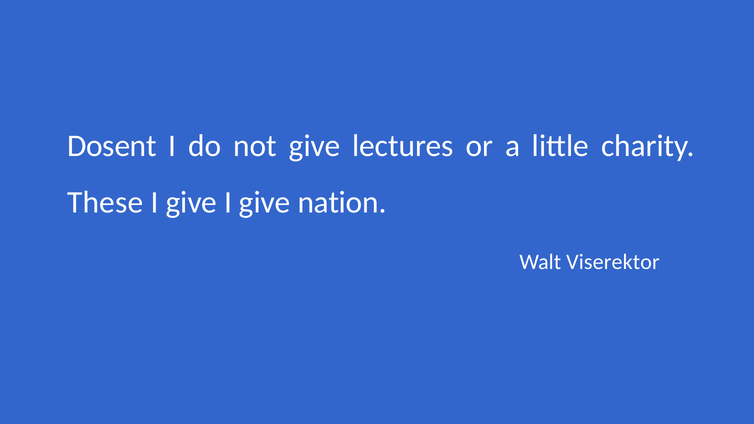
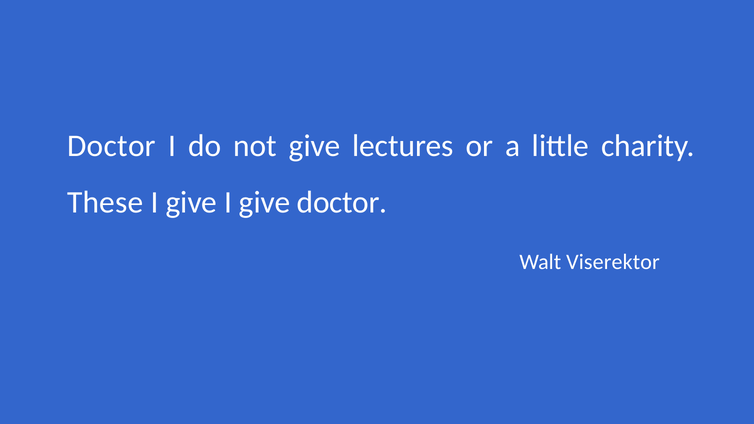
Dosent at (112, 146): Dosent -> Doctor
give nation: nation -> doctor
